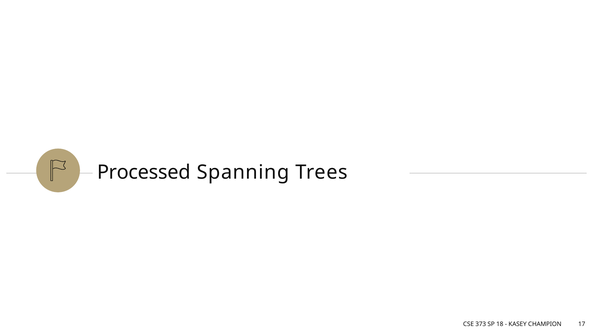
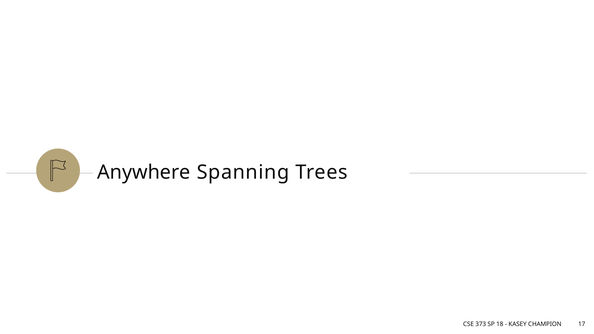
Processed: Processed -> Anywhere
